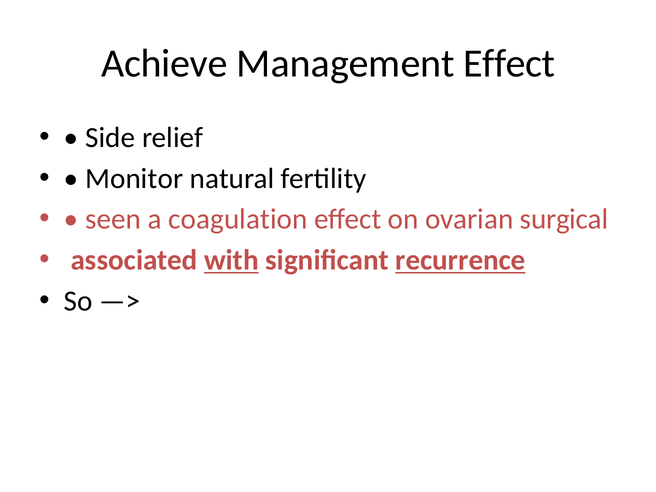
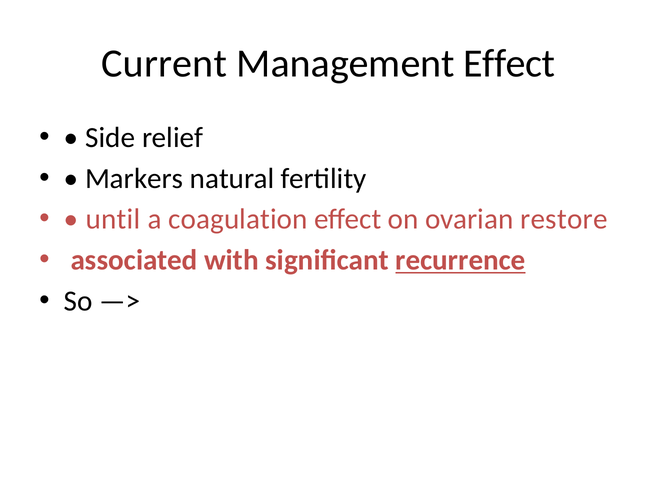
Achieve: Achieve -> Current
Monitor: Monitor -> Markers
seen: seen -> until
surgical: surgical -> restore
with underline: present -> none
